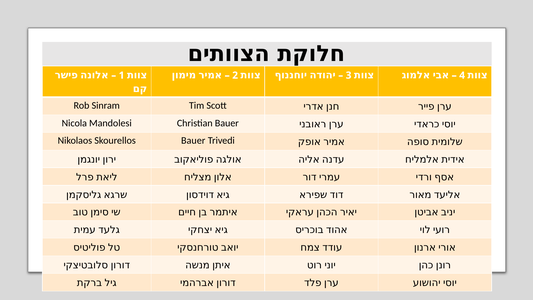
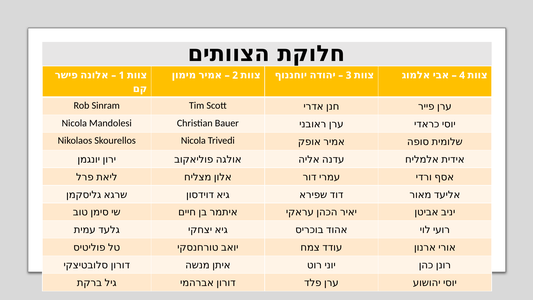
Skourellos Bauer: Bauer -> Nicola
